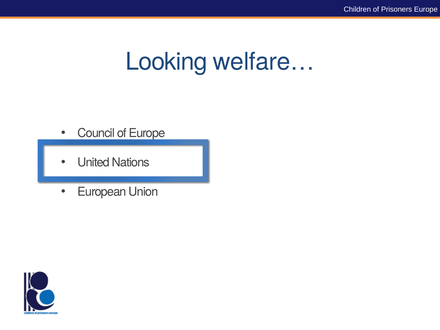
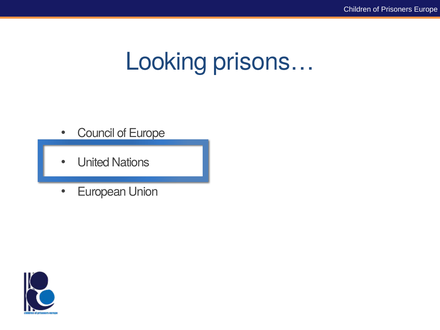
welfare…: welfare… -> prisons…
